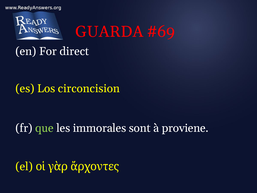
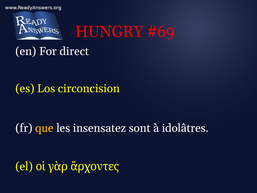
GUARDA: GUARDA -> HUNGRY
que colour: light green -> yellow
immorales: immorales -> insensatez
proviene: proviene -> idolâtres
